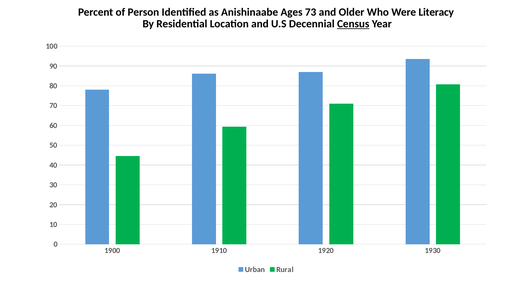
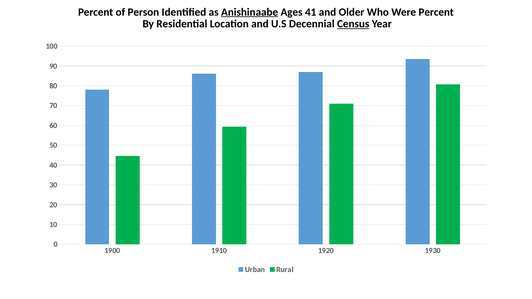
Anishinaabe underline: none -> present
73: 73 -> 41
Were Literacy: Literacy -> Percent
